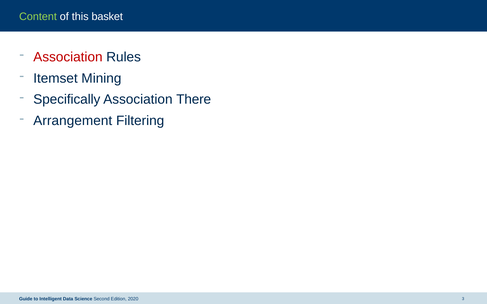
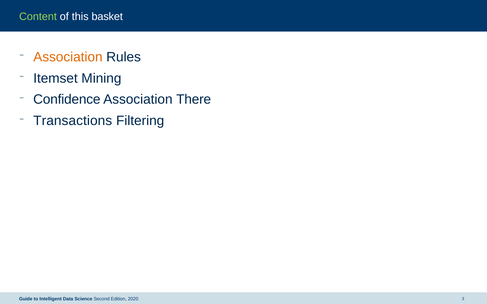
Association at (68, 57) colour: red -> orange
Specifically: Specifically -> Confidence
Arrangement: Arrangement -> Transactions
